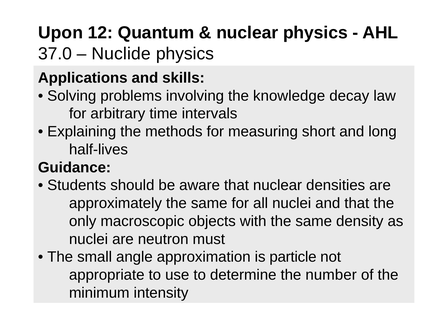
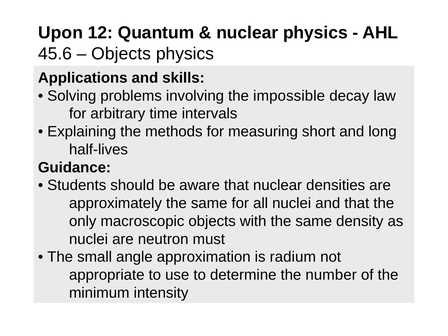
37.0: 37.0 -> 45.6
Nuclide at (121, 54): Nuclide -> Objects
knowledge: knowledge -> impossible
particle: particle -> radium
